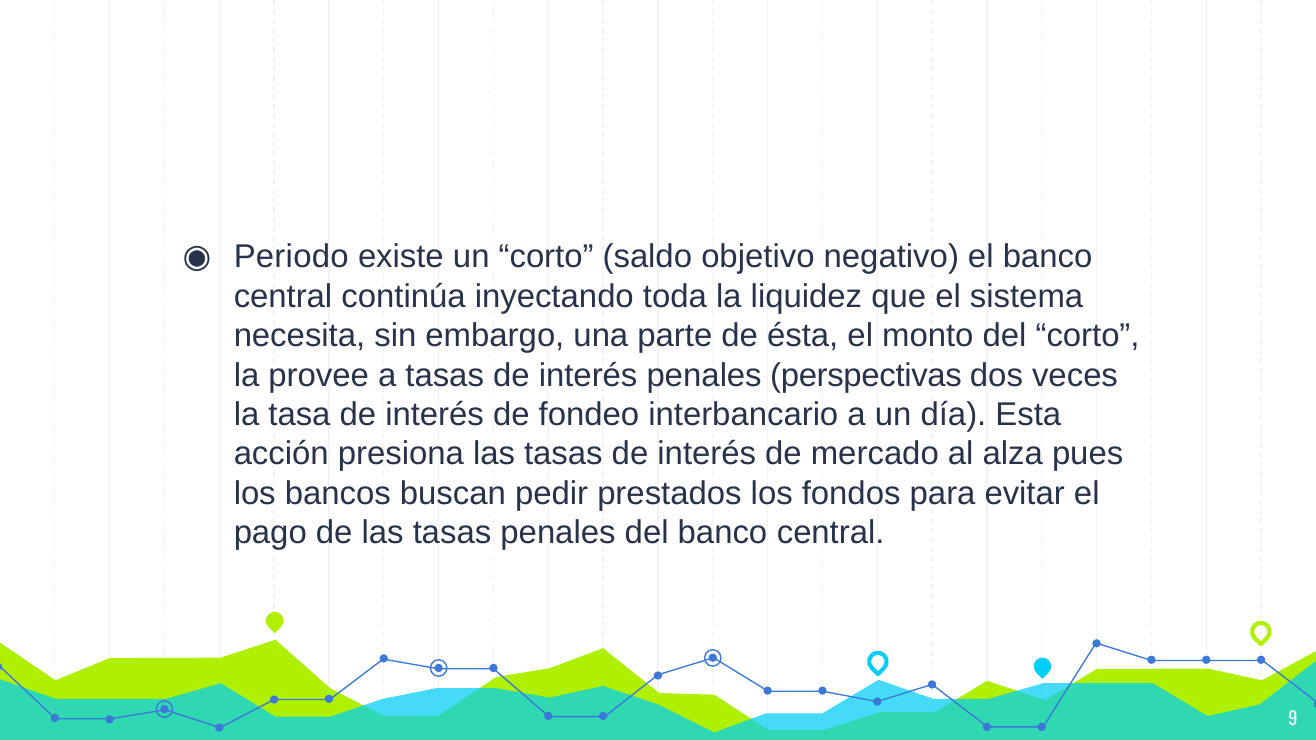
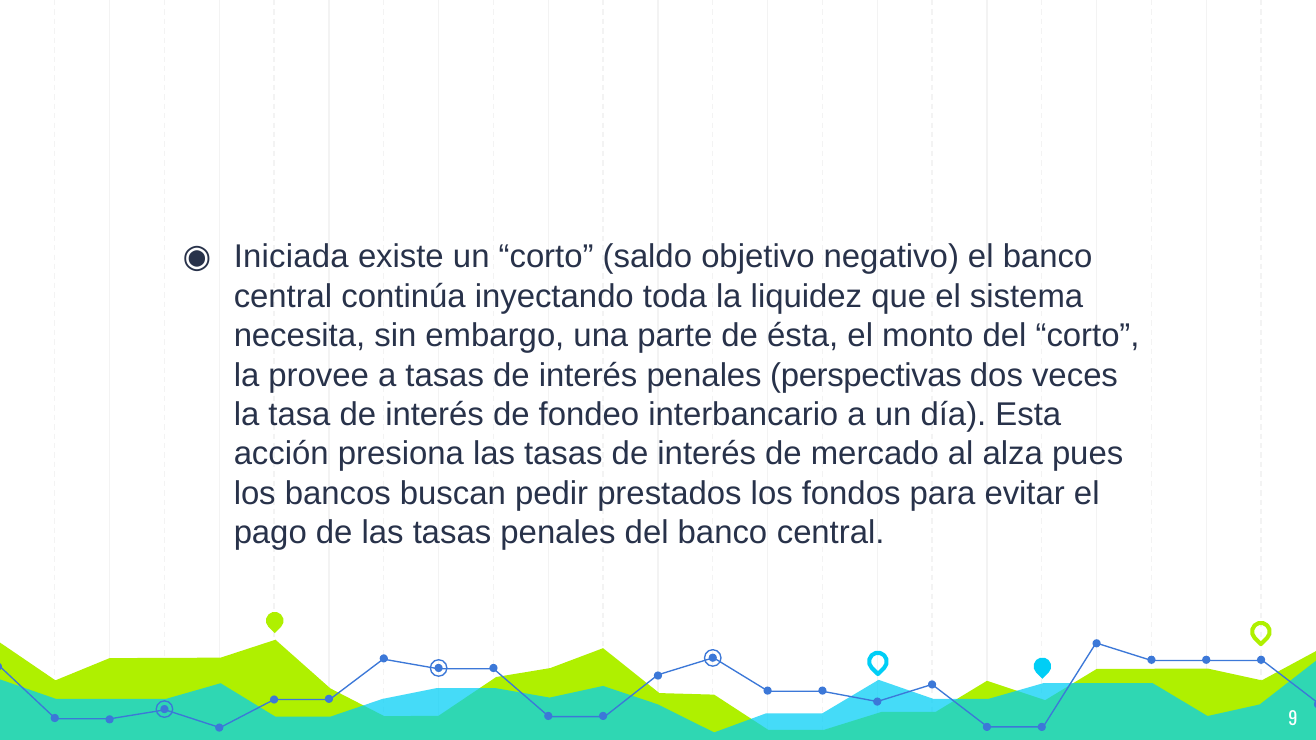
Periodo: Periodo -> Iniciada
